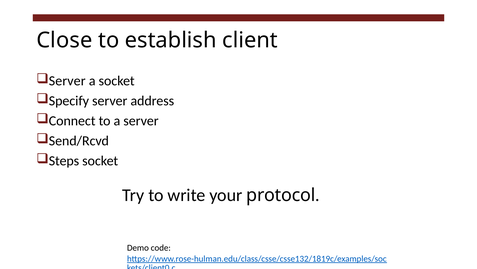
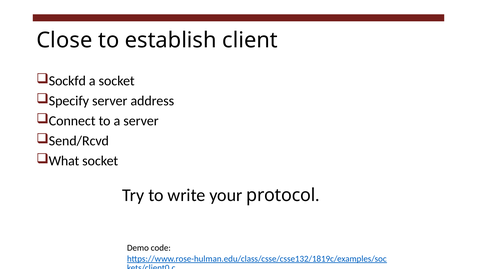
Server at (67, 81): Server -> Sockfd
Steps: Steps -> What
